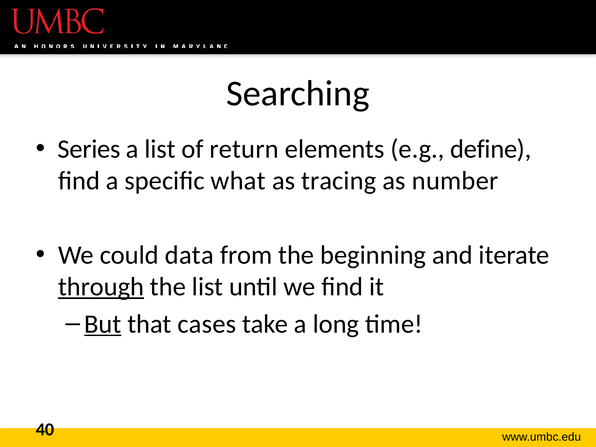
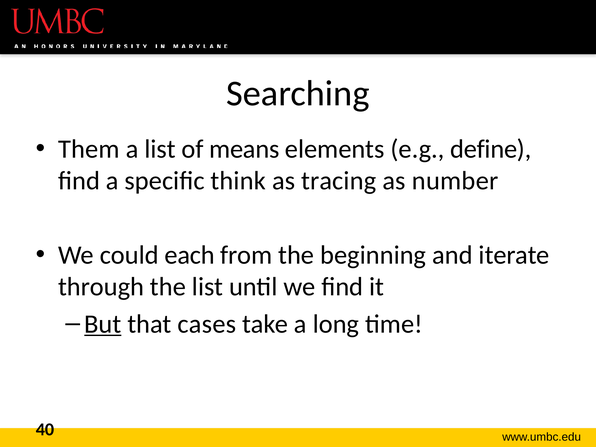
Series: Series -> Them
return: return -> means
what: what -> think
data: data -> each
through underline: present -> none
